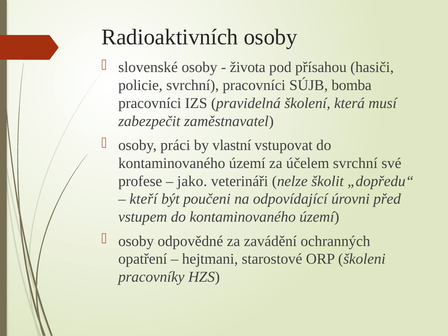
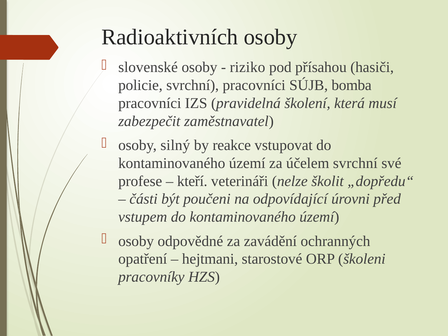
života: života -> riziko
práci: práci -> silný
vlastní: vlastní -> reakce
jako: jako -> kteří
kteří: kteří -> části
